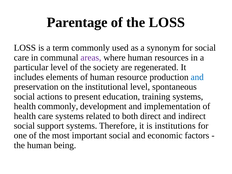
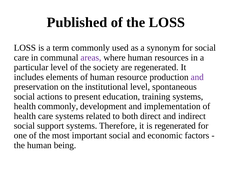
Parentage: Parentage -> Published
and at (197, 77) colour: blue -> purple
is institutions: institutions -> regenerated
